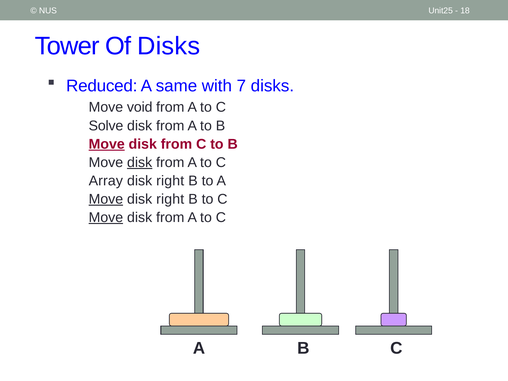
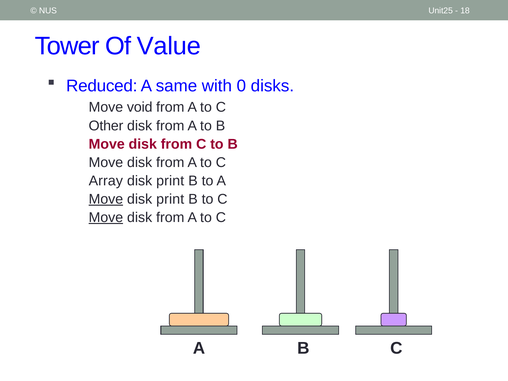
Of Disks: Disks -> Value
7: 7 -> 0
Solve: Solve -> Other
Move at (107, 144) underline: present -> none
disk at (140, 162) underline: present -> none
right at (170, 181): right -> print
right at (170, 199): right -> print
